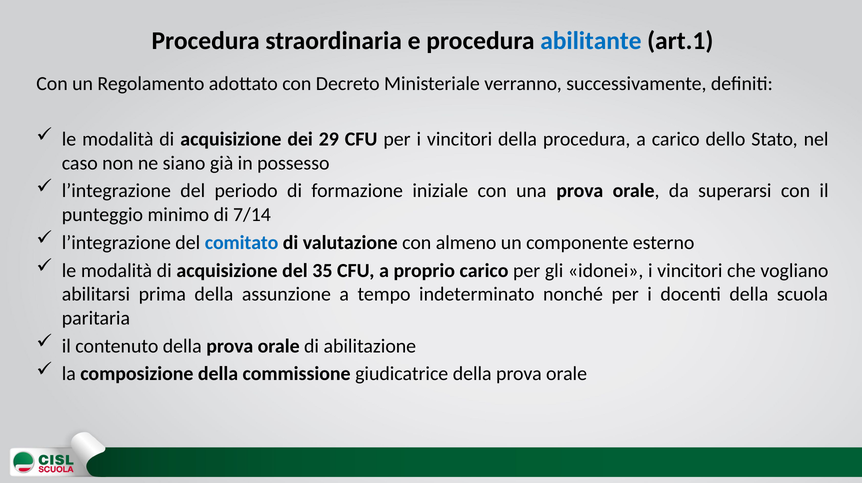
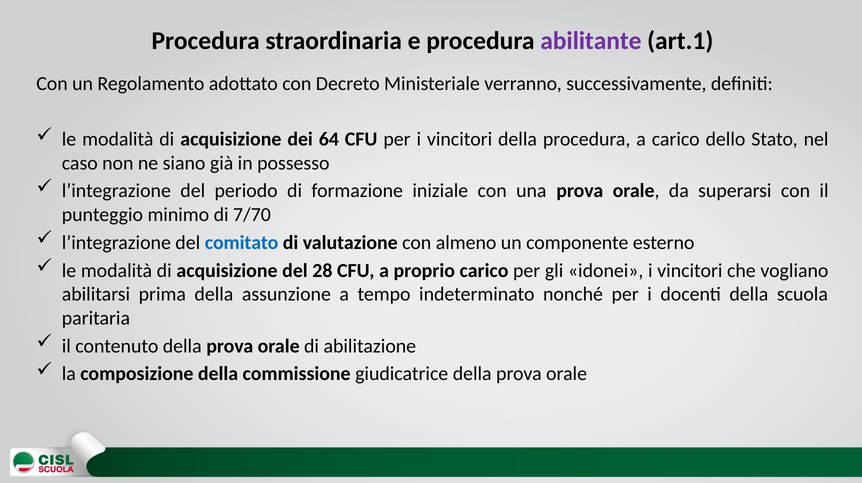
abilitante colour: blue -> purple
29: 29 -> 64
7/14: 7/14 -> 7/70
35: 35 -> 28
